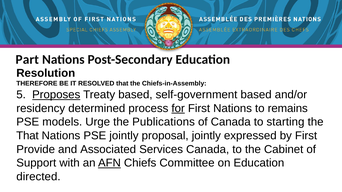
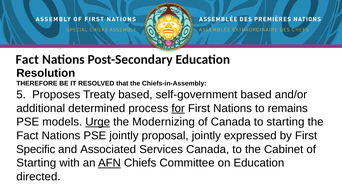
Part at (27, 60): Part -> Fact
Proposes underline: present -> none
residency: residency -> additional
Urge underline: none -> present
Publications: Publications -> Modernizing
That at (27, 136): That -> Fact
Provide: Provide -> Specific
Support at (36, 163): Support -> Starting
